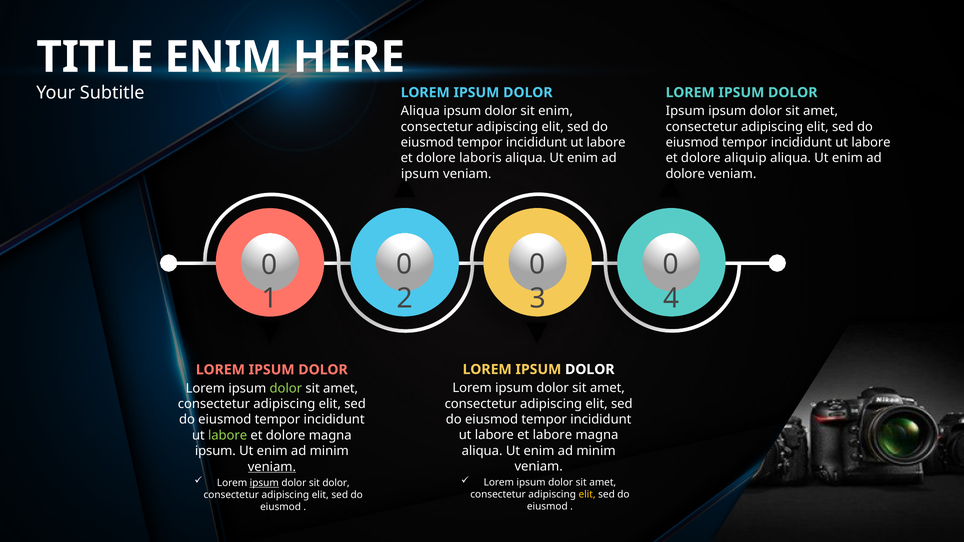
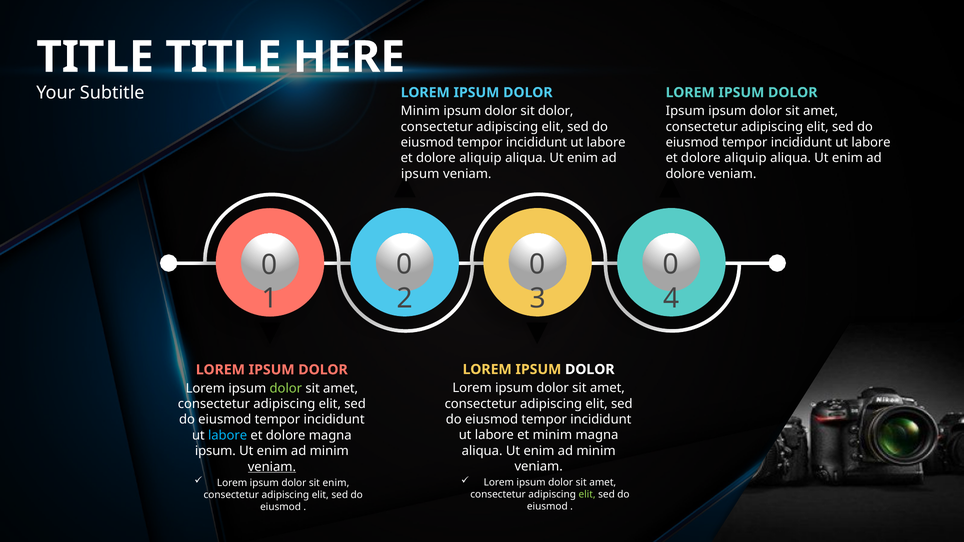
ENIM at (224, 57): ENIM -> TITLE
Aliqua at (420, 111): Aliqua -> Minim
sit enim: enim -> dolor
laboris at (480, 158): laboris -> aliquip
et labore: labore -> minim
labore at (228, 436) colour: light green -> light blue
ipsum at (264, 483) underline: present -> none
sit dolor: dolor -> enim
elit at (587, 495) colour: yellow -> light green
